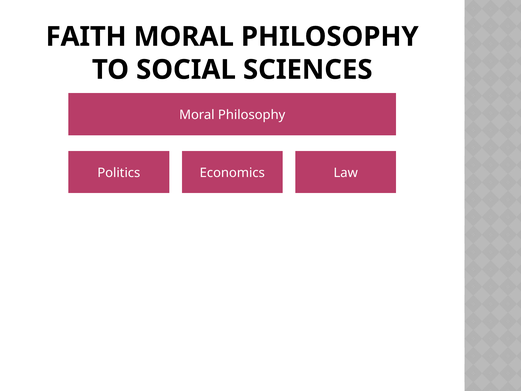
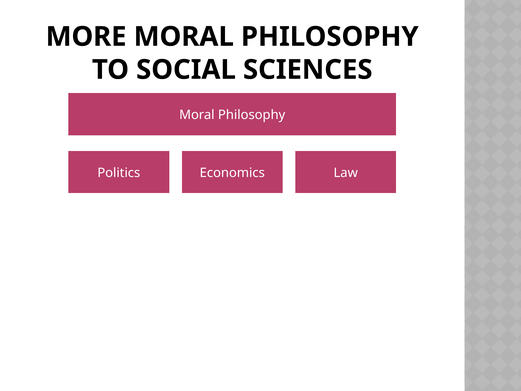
FAITH: FAITH -> MORE
